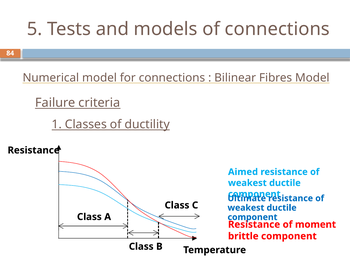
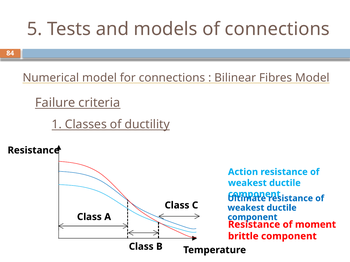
Aimed: Aimed -> Action
